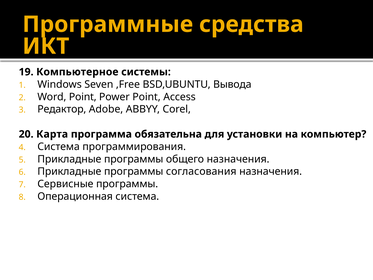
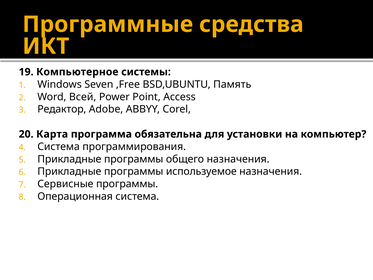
Вывода: Вывода -> Память
Word Point: Point -> Всей
согласования: согласования -> используемое
